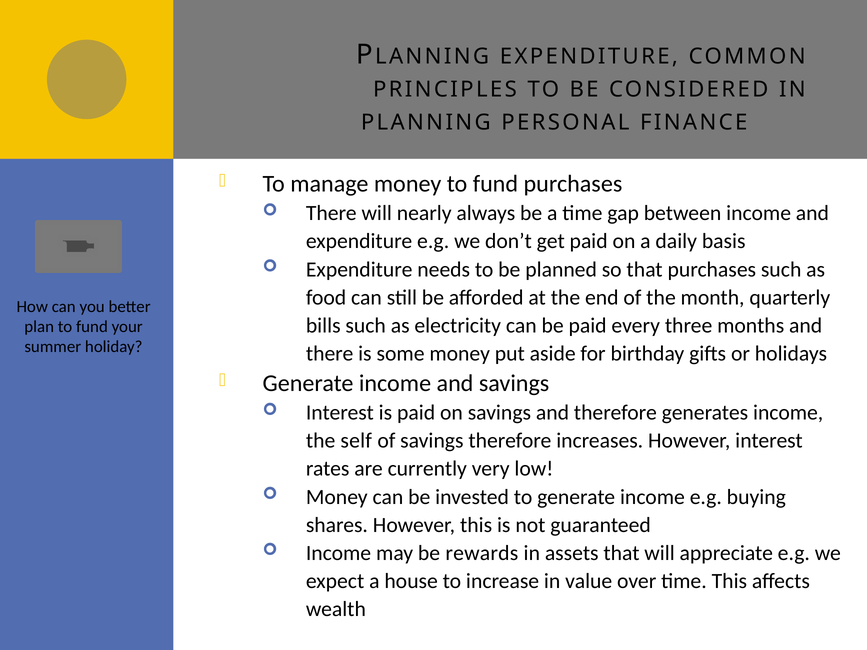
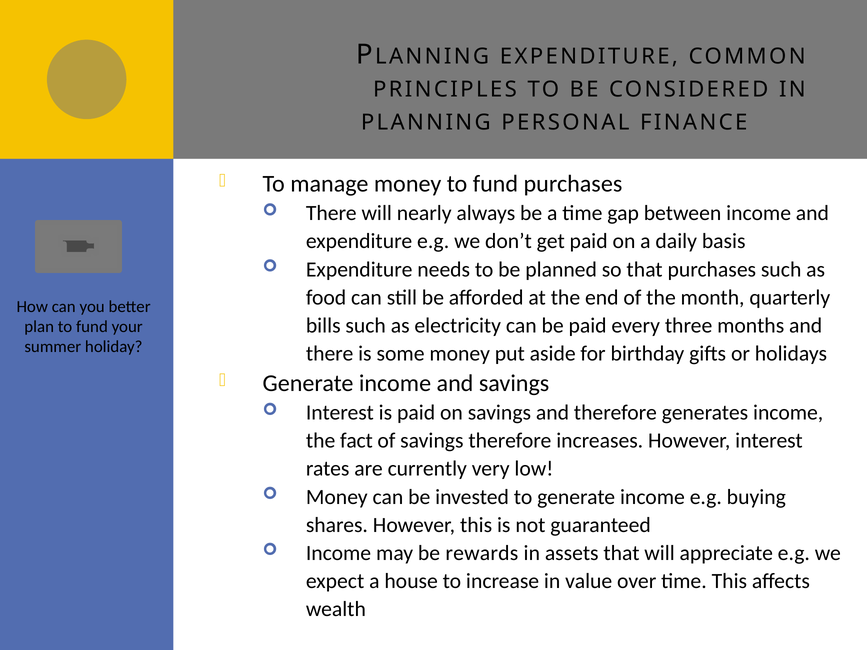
self: self -> fact
